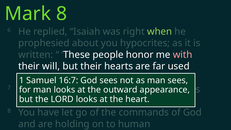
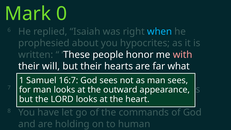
Mark 8: 8 -> 0
when colour: light green -> light blue
used: used -> what
